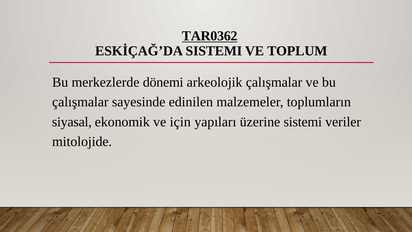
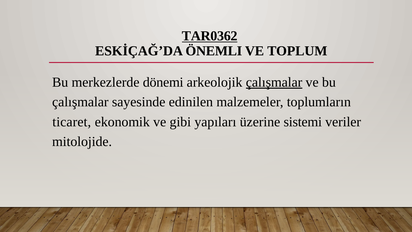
ESKİÇAĞ’DA SISTEMI: SISTEMI -> ÖNEMLI
çalışmalar at (274, 82) underline: none -> present
siyasal: siyasal -> ticaret
için: için -> gibi
